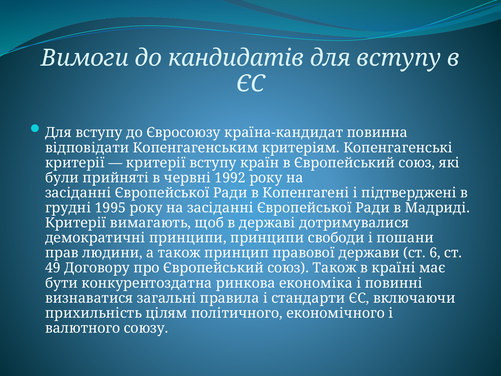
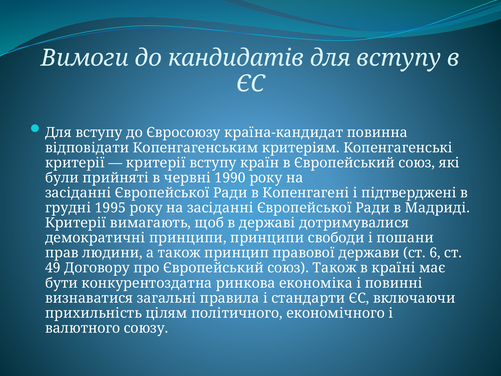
1992: 1992 -> 1990
